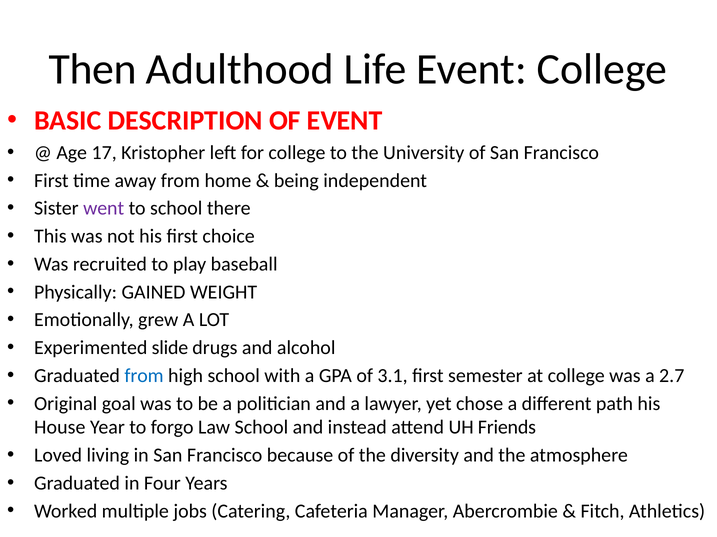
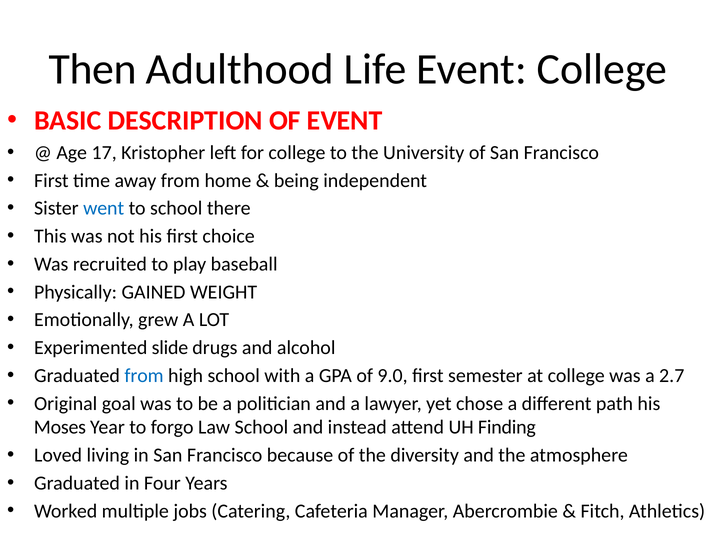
went colour: purple -> blue
3.1: 3.1 -> 9.0
House: House -> Moses
Friends: Friends -> Finding
